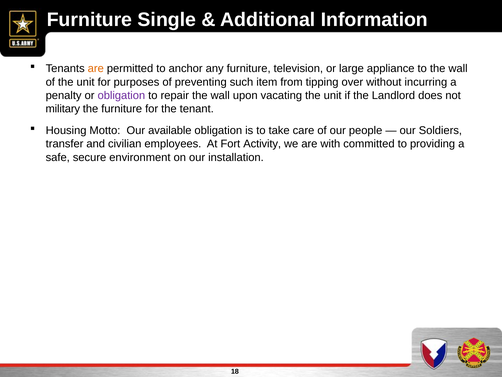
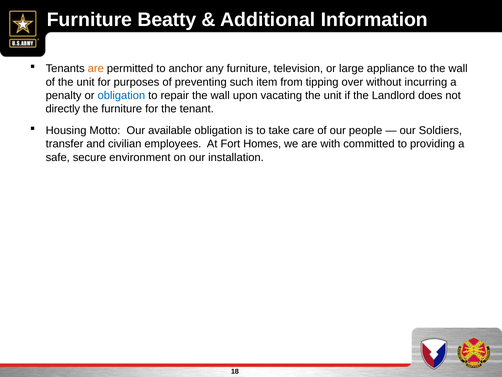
Single: Single -> Beatty
obligation at (121, 95) colour: purple -> blue
military: military -> directly
Activity: Activity -> Homes
